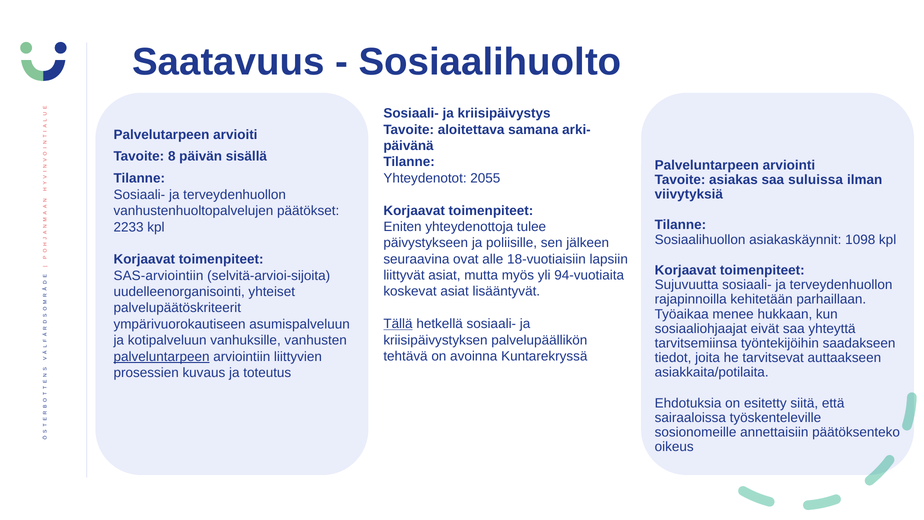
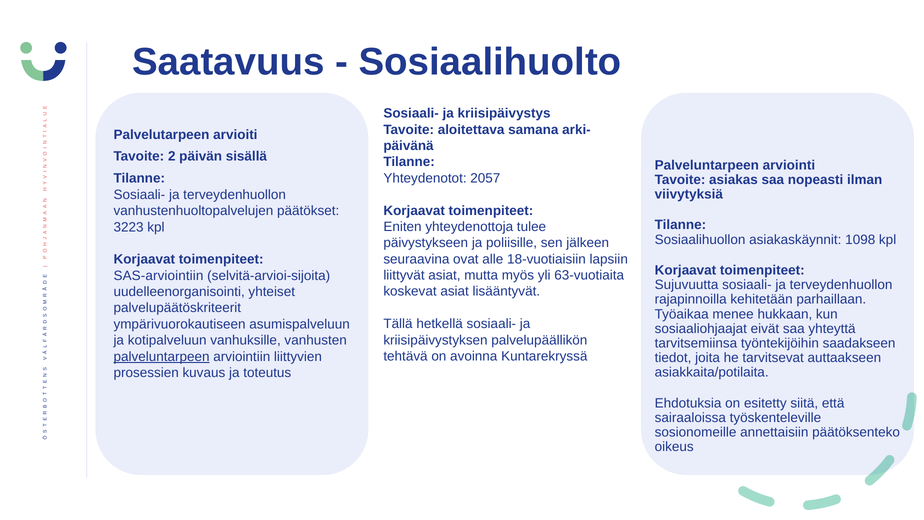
8: 8 -> 2
2055: 2055 -> 2057
suluissa: suluissa -> nopeasti
2233: 2233 -> 3223
94-vuotiaita: 94-vuotiaita -> 63-vuotiaita
Tällä underline: present -> none
